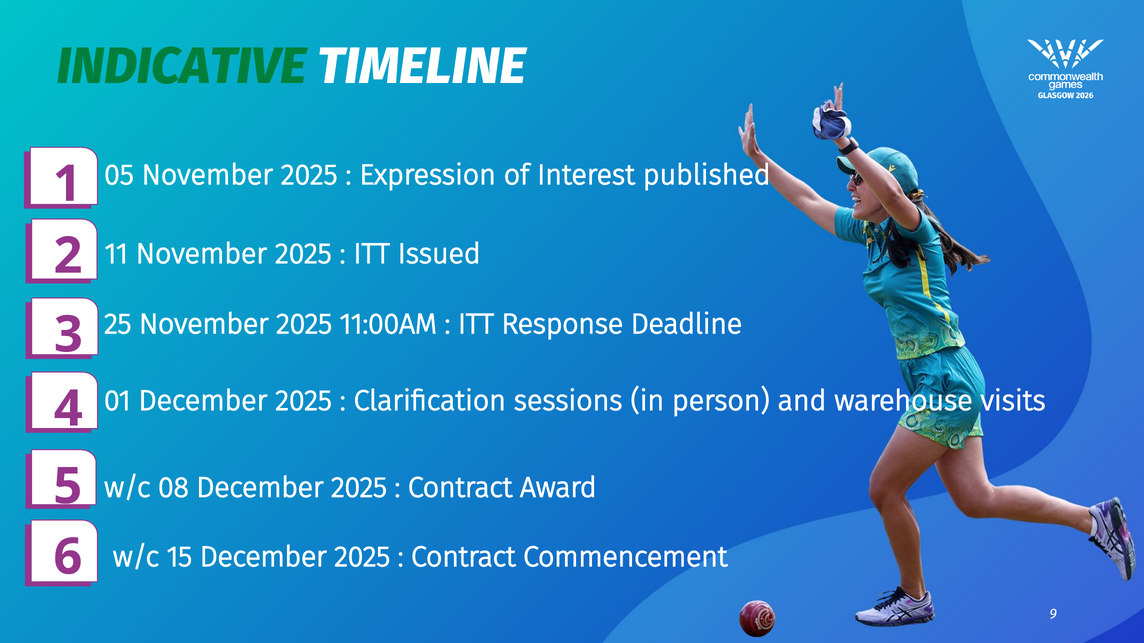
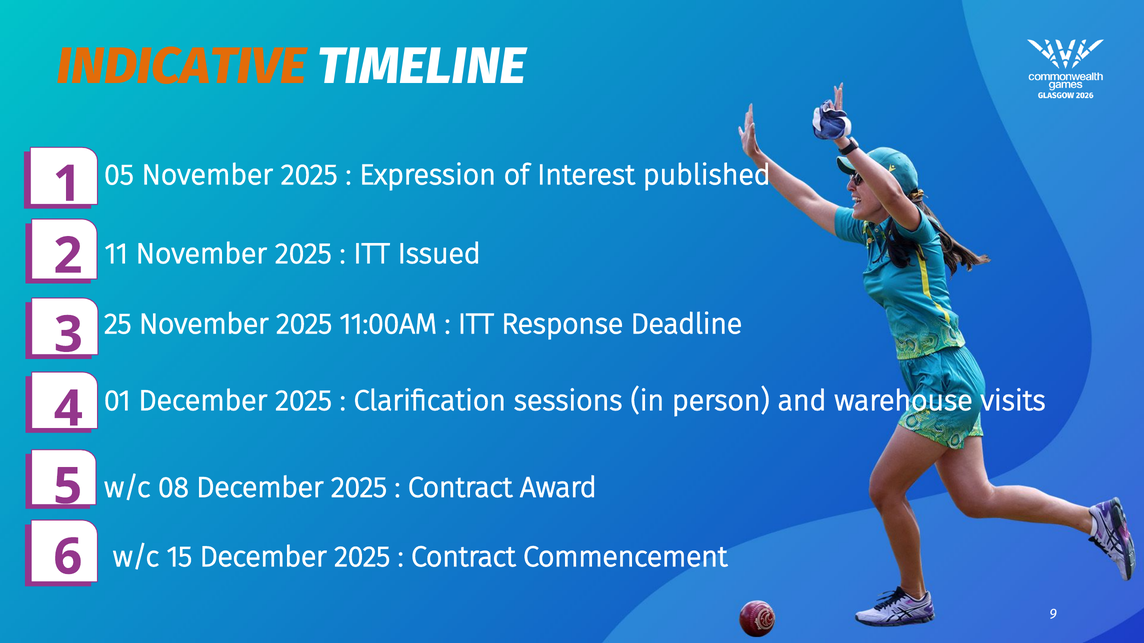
INDICATIVE colour: green -> orange
